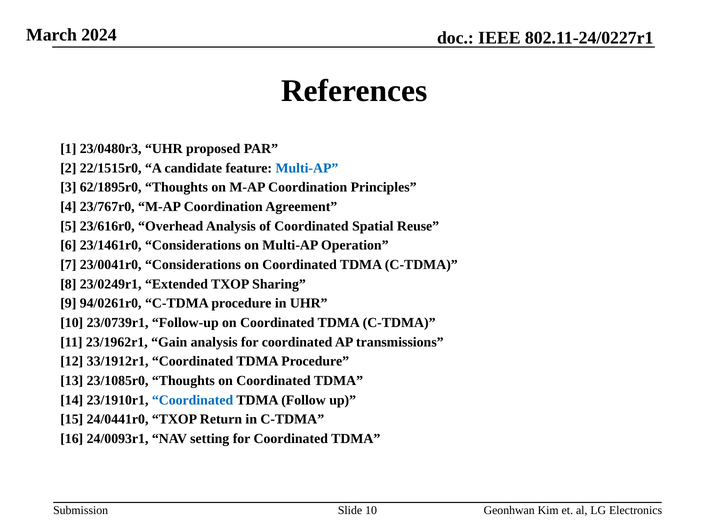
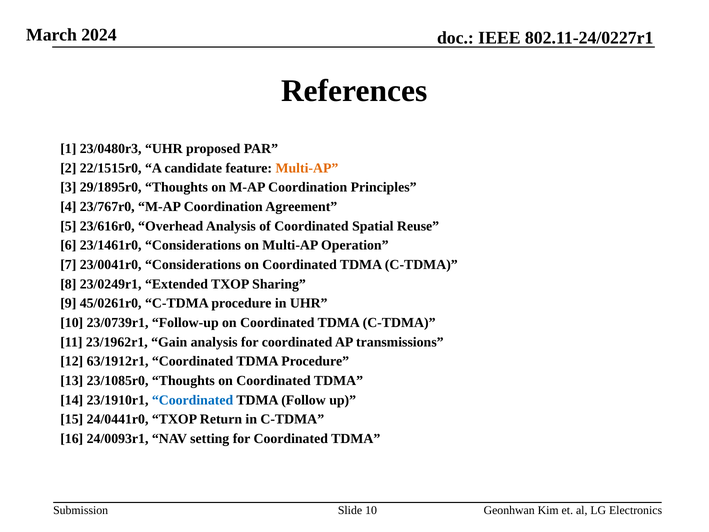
Multi-AP at (307, 168) colour: blue -> orange
62/1895r0: 62/1895r0 -> 29/1895r0
94/0261r0: 94/0261r0 -> 45/0261r0
33/1912r1: 33/1912r1 -> 63/1912r1
